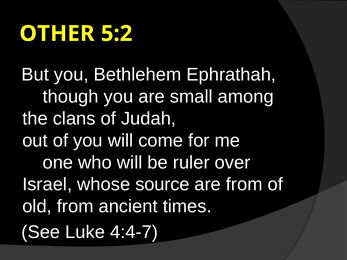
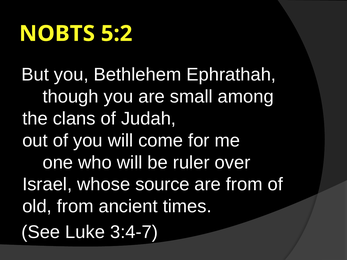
OTHER: OTHER -> NOBTS
4:4-7: 4:4-7 -> 3:4-7
